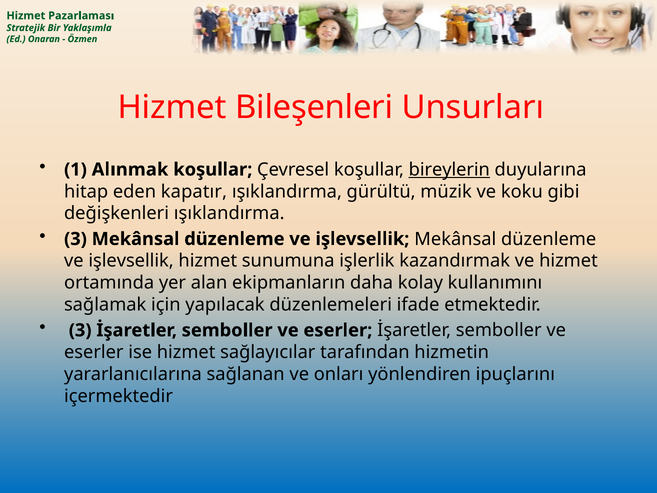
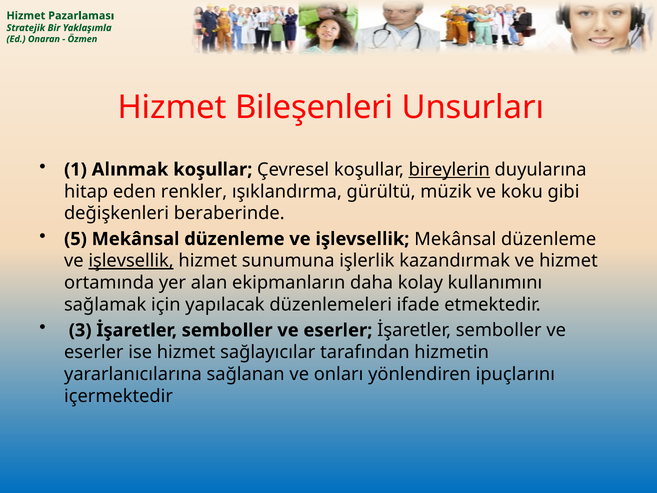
kapatır: kapatır -> renkler
değişkenleri ışıklandırma: ışıklandırma -> beraberinde
3 at (75, 239): 3 -> 5
işlevsellik at (131, 261) underline: none -> present
